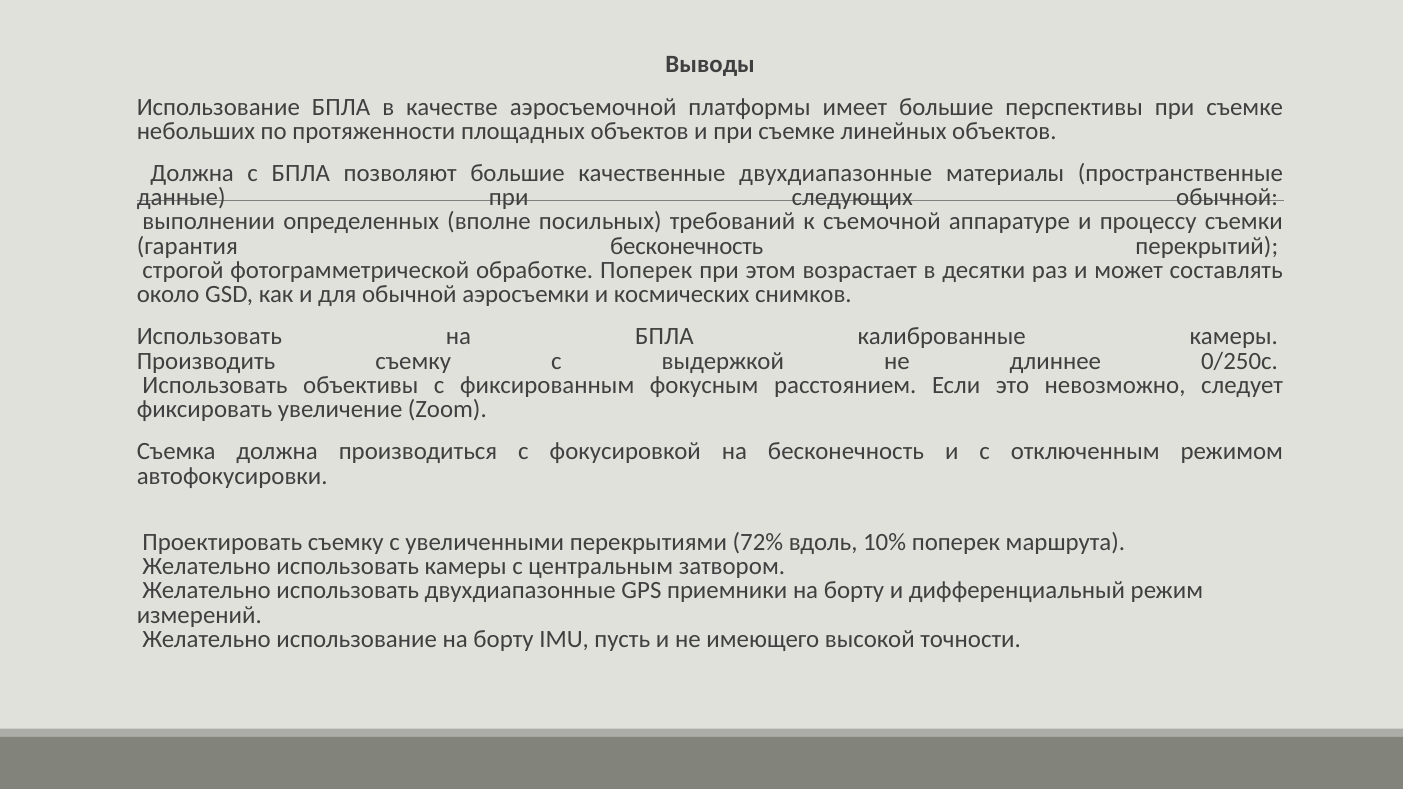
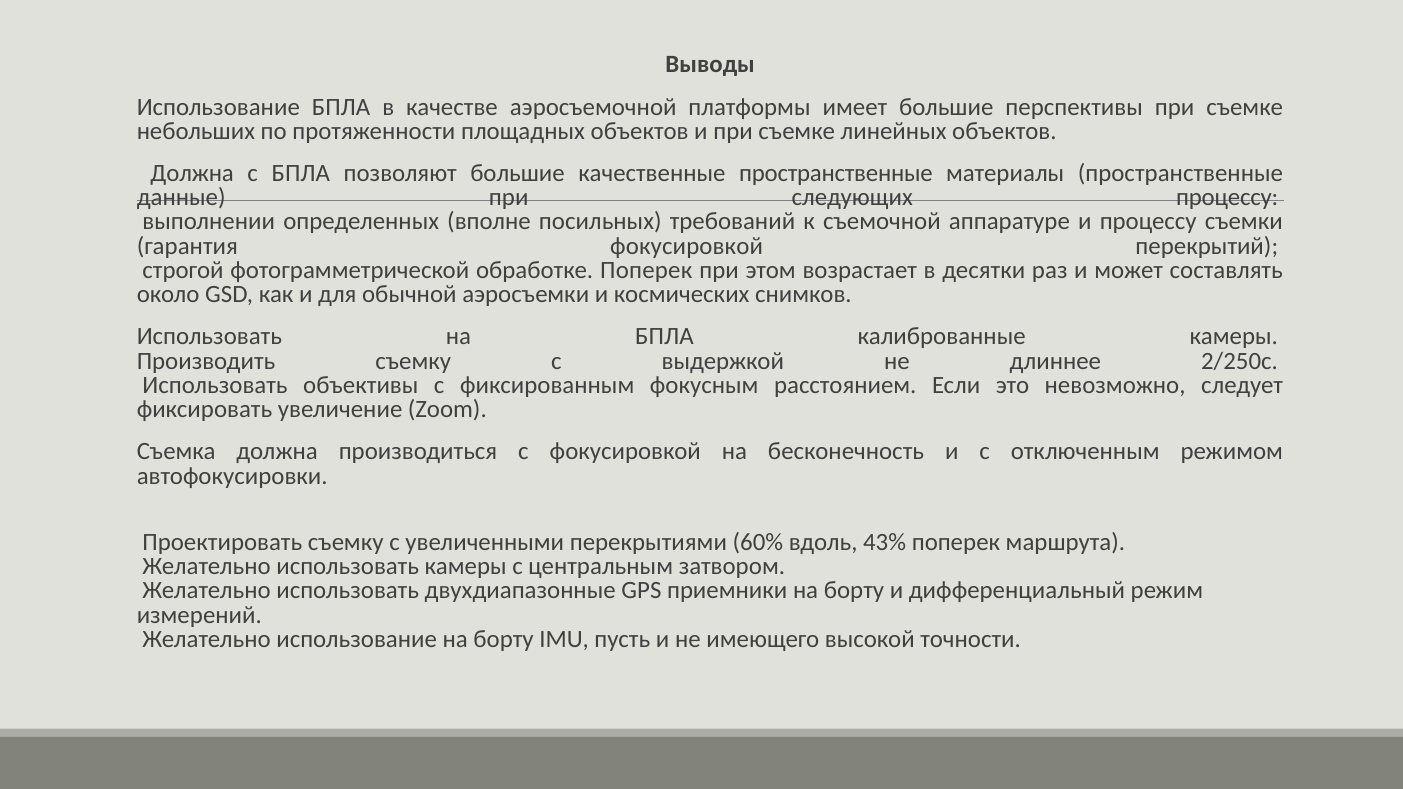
качественные двухдиапазонные: двухдиапазонные -> пространственные
следующих обычной: обычной -> процессу
гарантия бесконечность: бесконечность -> фокусировкой
0/250с: 0/250с -> 2/250с
72%: 72% -> 60%
10%: 10% -> 43%
